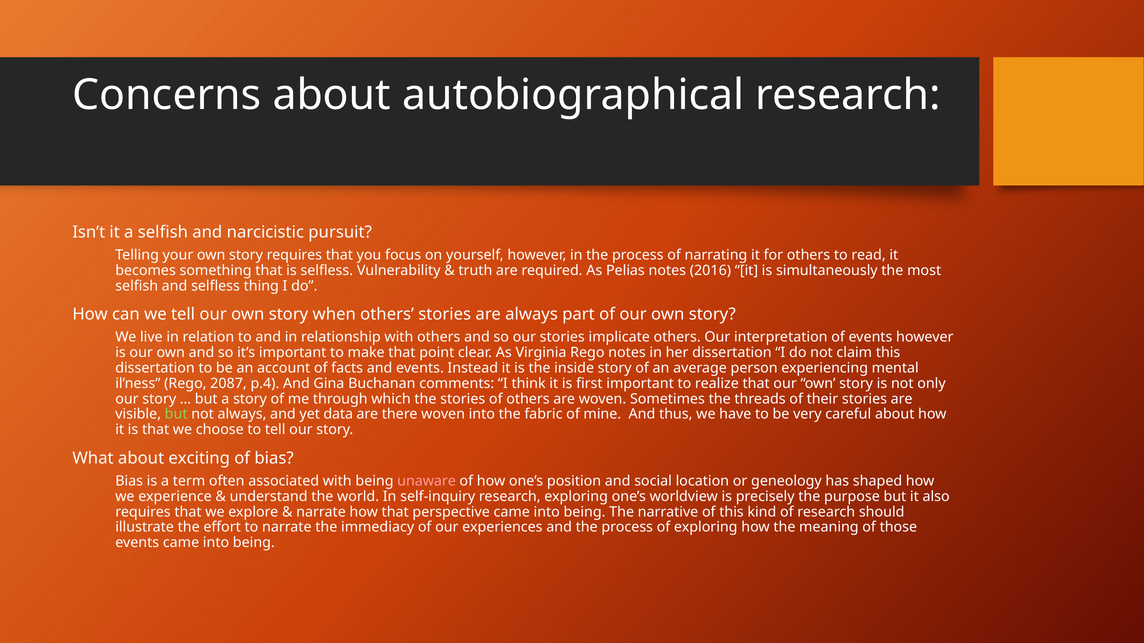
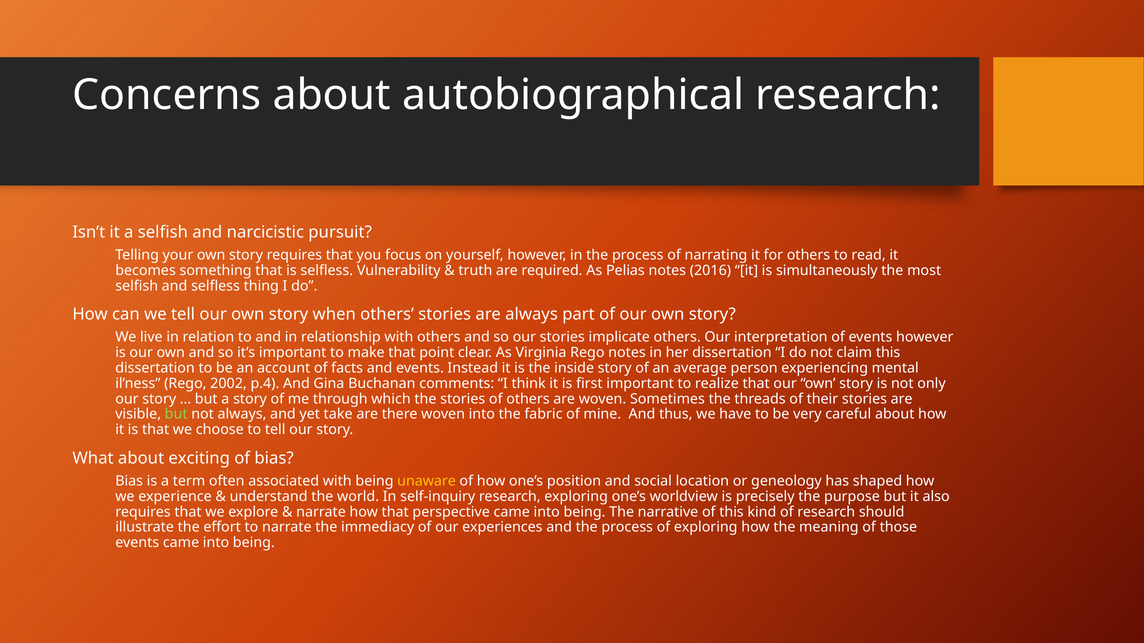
2087: 2087 -> 2002
data: data -> take
unaware colour: pink -> yellow
